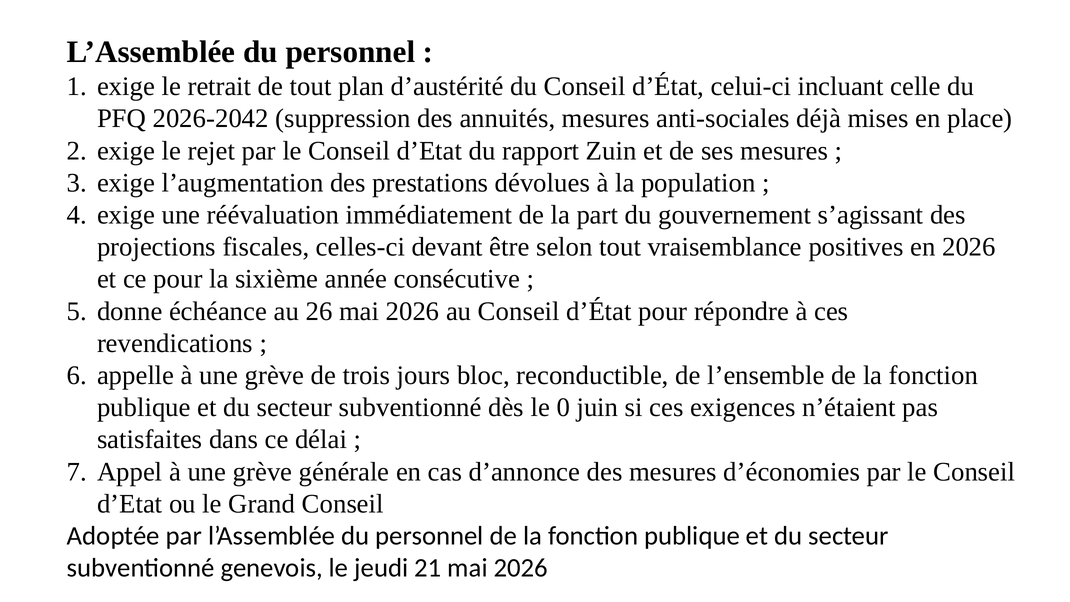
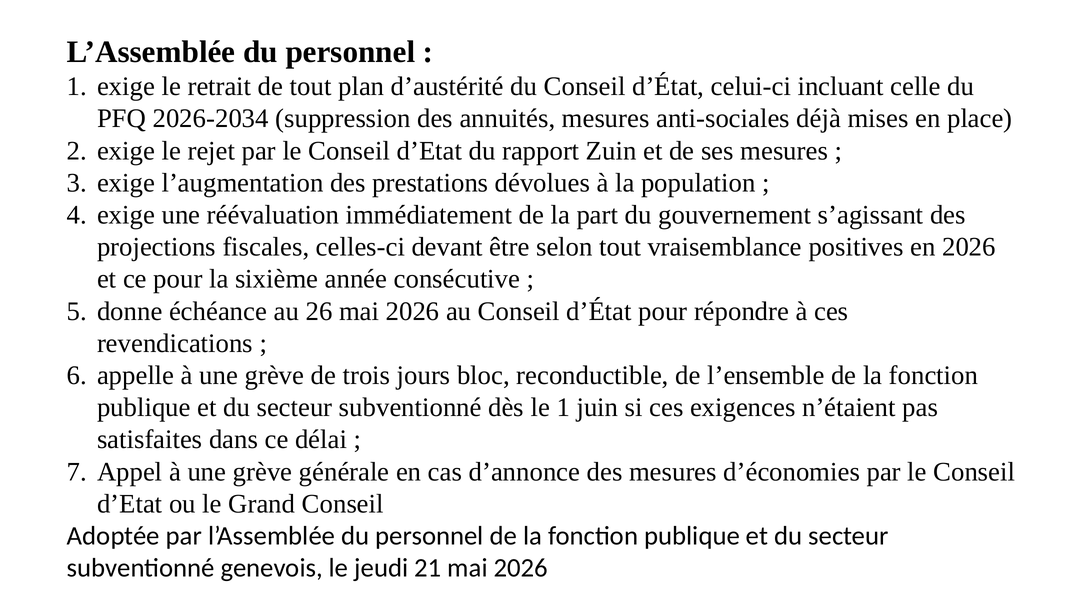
2026-2042: 2026-2042 -> 2026-2034
le 0: 0 -> 1
